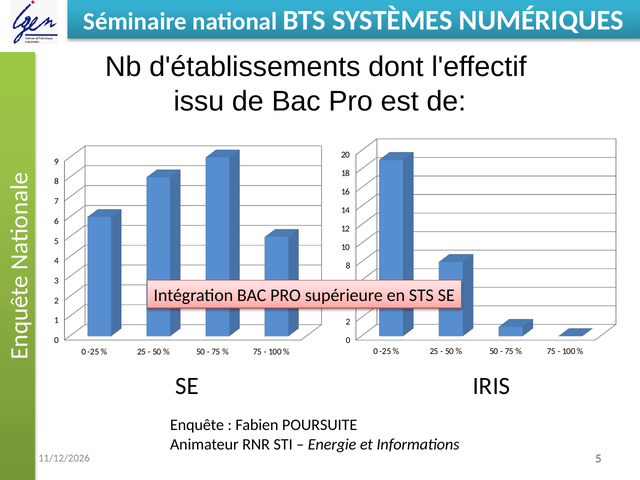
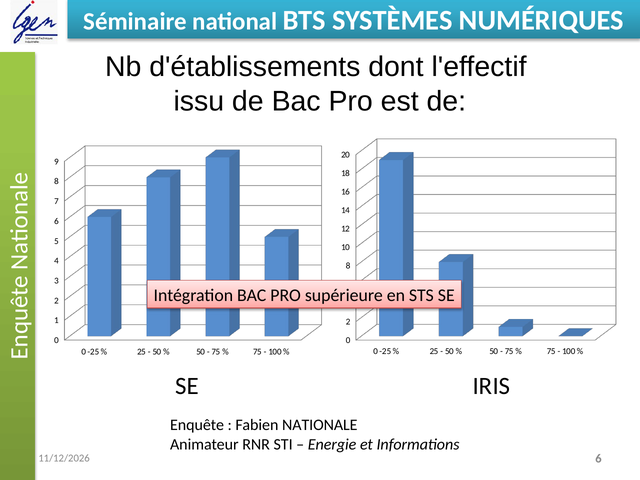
POURSUITE: POURSUITE -> NATIONALE
5 at (598, 458): 5 -> 6
